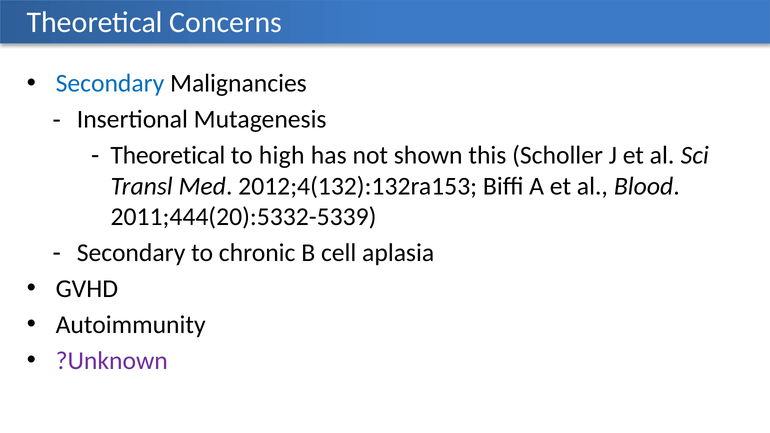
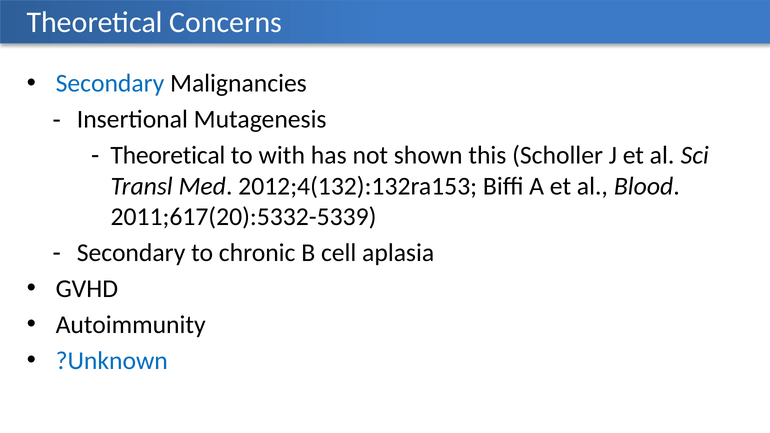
high: high -> with
2011;444(20):5332-5339: 2011;444(20):5332-5339 -> 2011;617(20):5332-5339
?Unknown colour: purple -> blue
